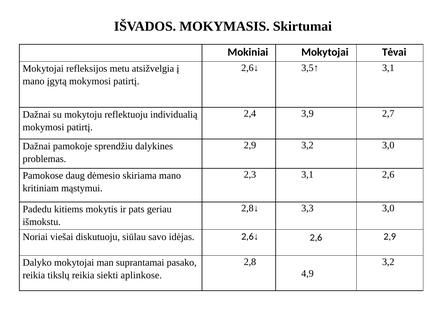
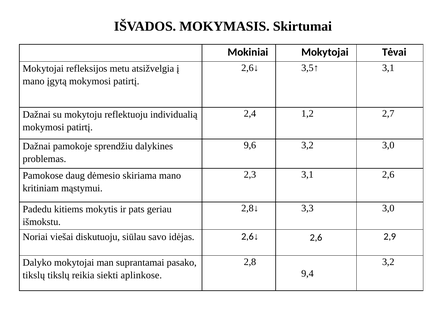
3,9: 3,9 -> 1,2
2,9 at (250, 145): 2,9 -> 9,6
4,9: 4,9 -> 9,4
reikia at (34, 276): reikia -> tikslų
